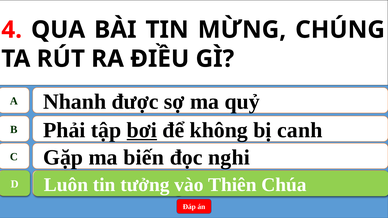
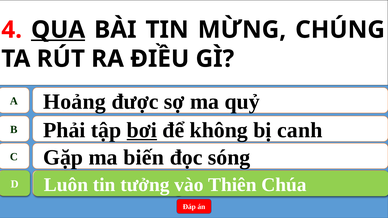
QUA underline: none -> present
Nhanh: Nhanh -> Hoảng
nghi: nghi -> sóng
